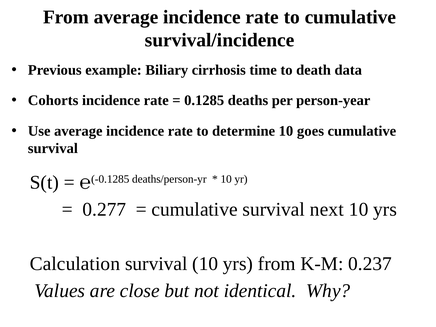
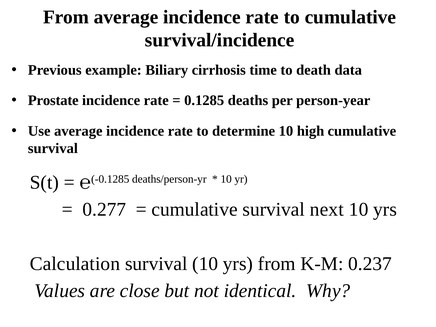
Cohorts: Cohorts -> Prostate
goes: goes -> high
